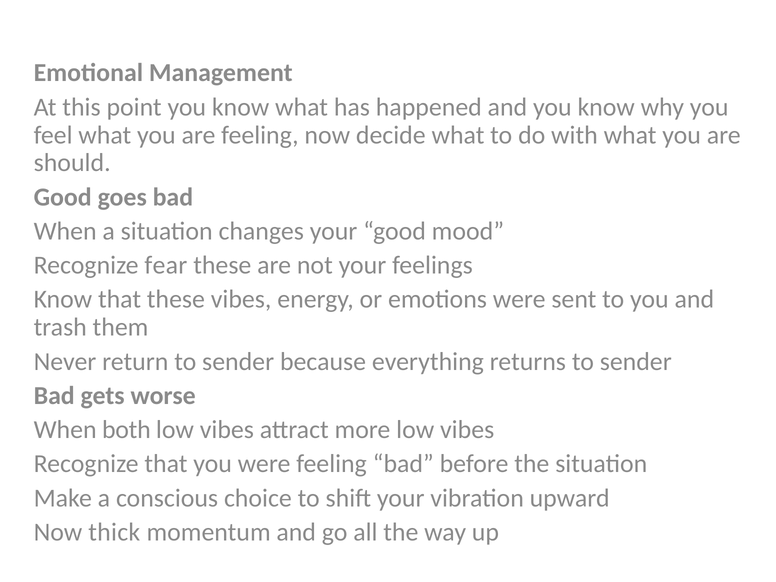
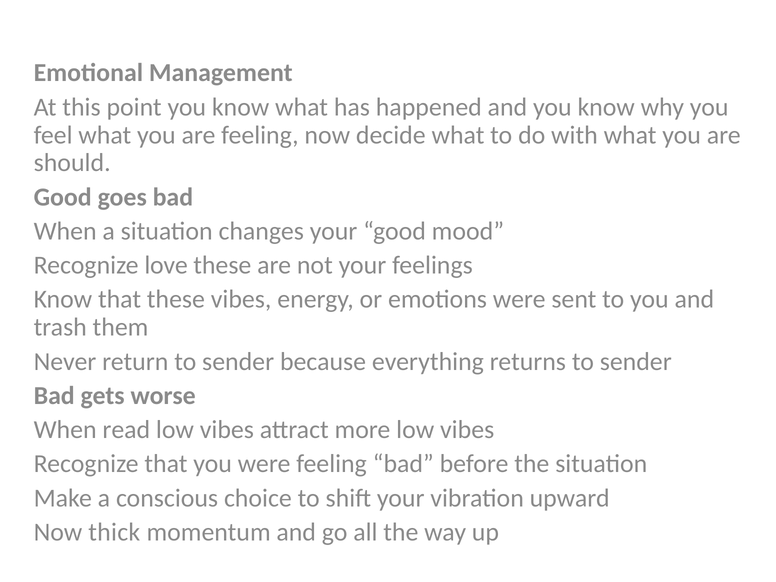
fear: fear -> love
both: both -> read
